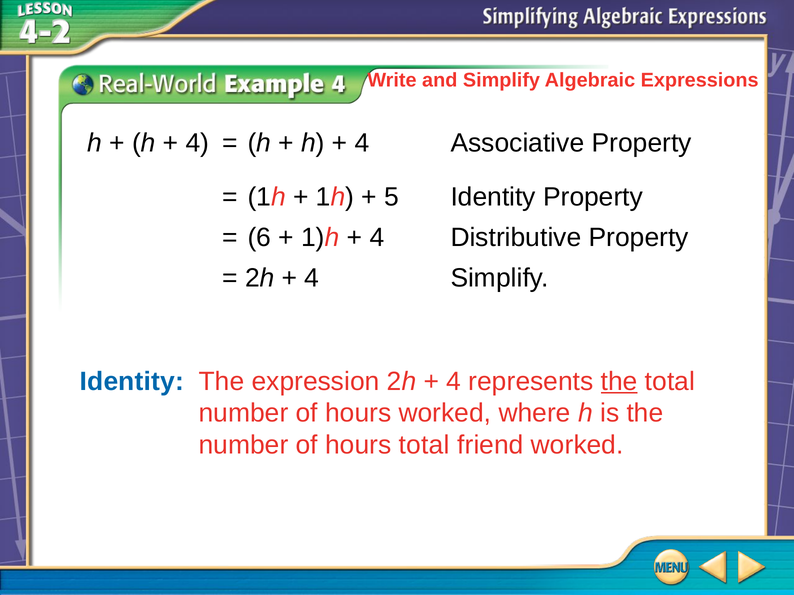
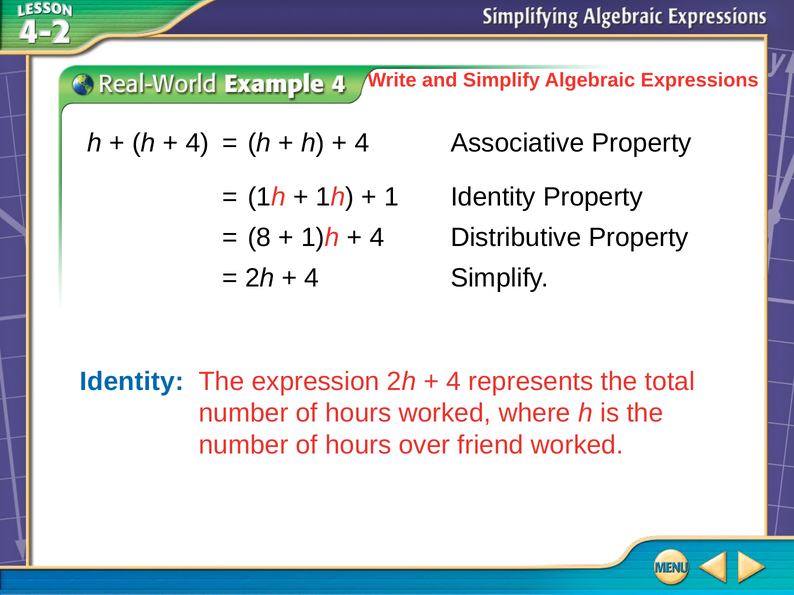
5: 5 -> 1
6: 6 -> 8
the at (619, 382) underline: present -> none
hours total: total -> over
